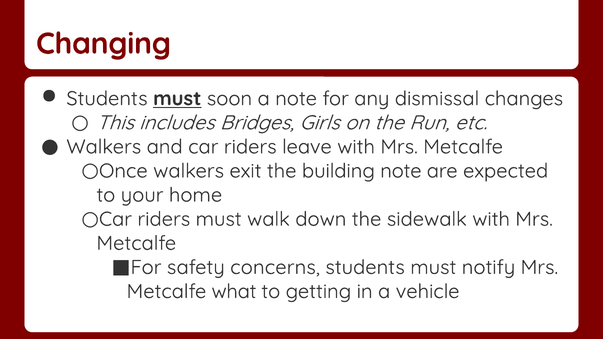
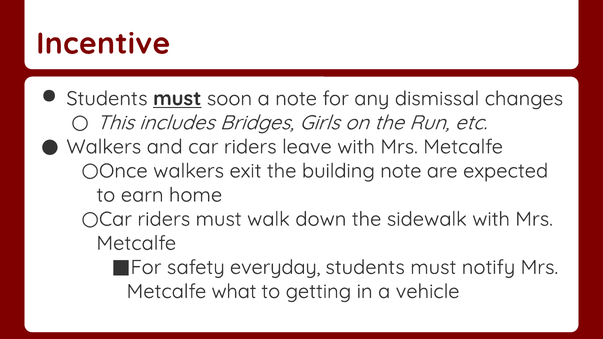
Changing: Changing -> Incentive
your: your -> earn
concerns: concerns -> everyday
